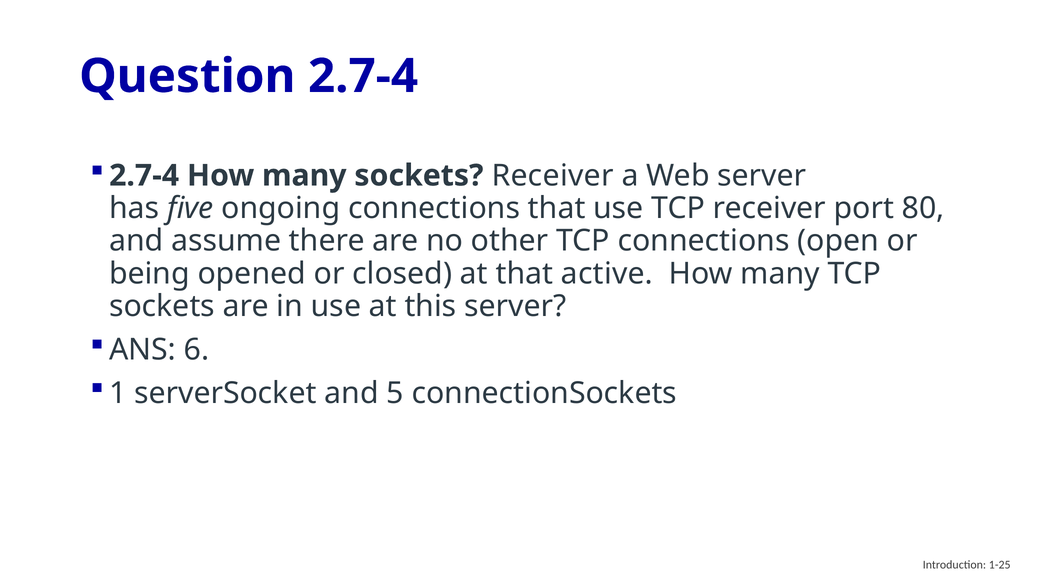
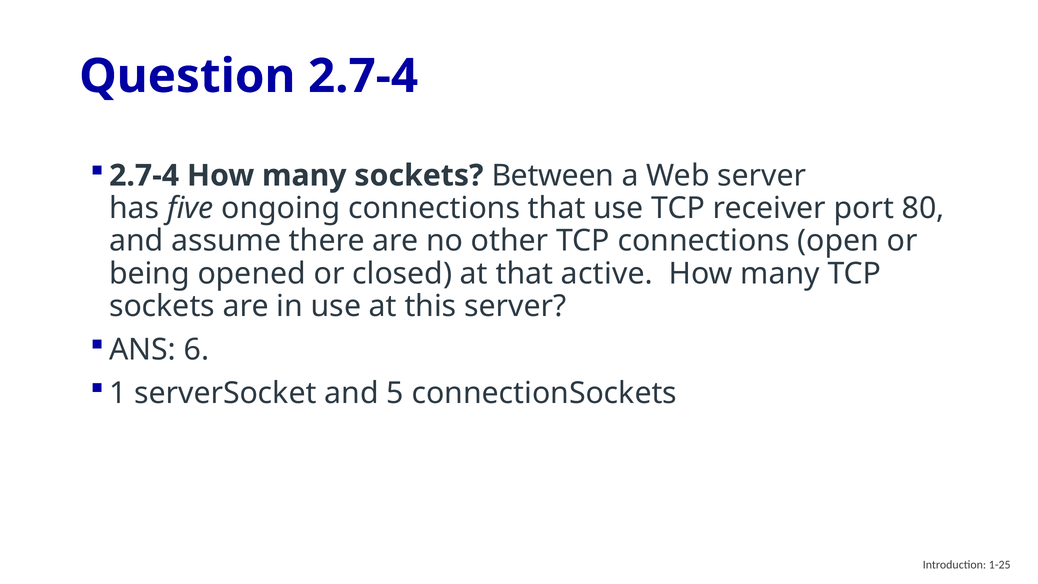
sockets Receiver: Receiver -> Between
